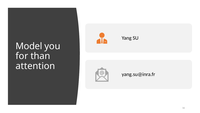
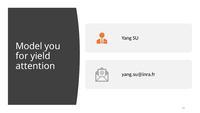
than: than -> yield
